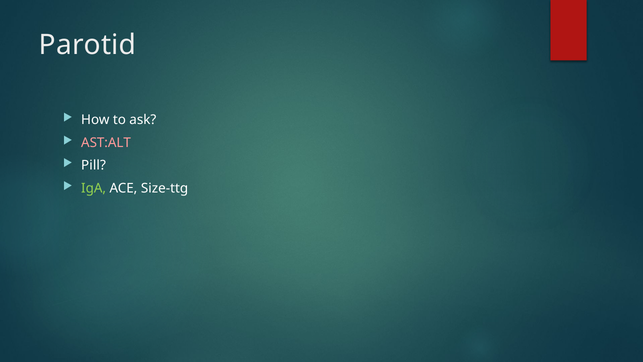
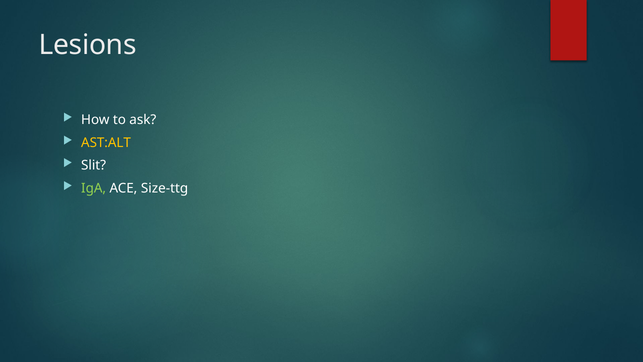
Parotid: Parotid -> Lesions
AST:ALT colour: pink -> yellow
Pill: Pill -> Slit
